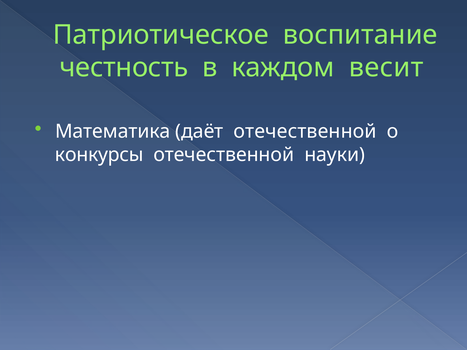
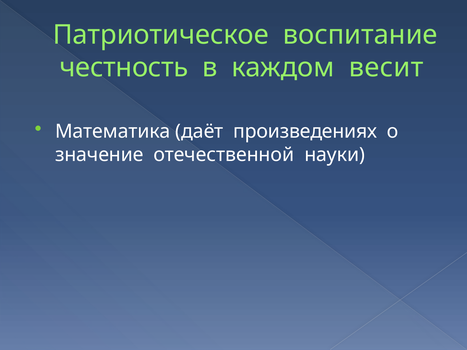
даёт отечественной: отечественной -> произведениях
конкурсы: конкурсы -> значение
